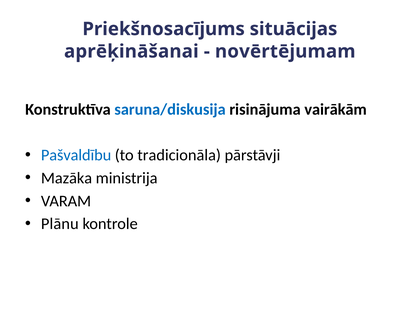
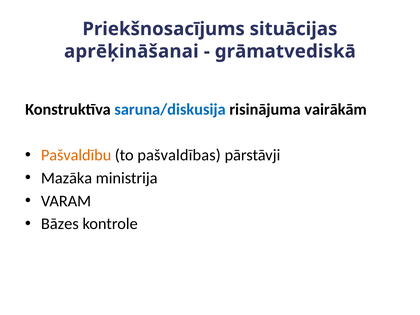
novērtējumam: novērtējumam -> grāmatvediskā
Pašvaldību colour: blue -> orange
tradicionāla: tradicionāla -> pašvaldības
Plānu: Plānu -> Bāzes
